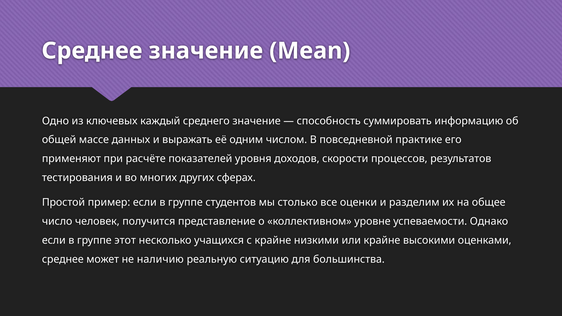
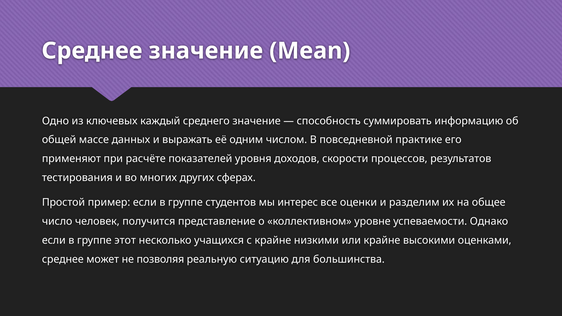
столько: столько -> интерес
наличию: наличию -> позволяя
